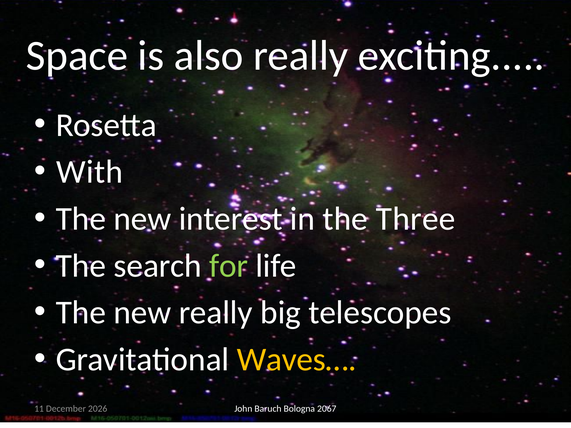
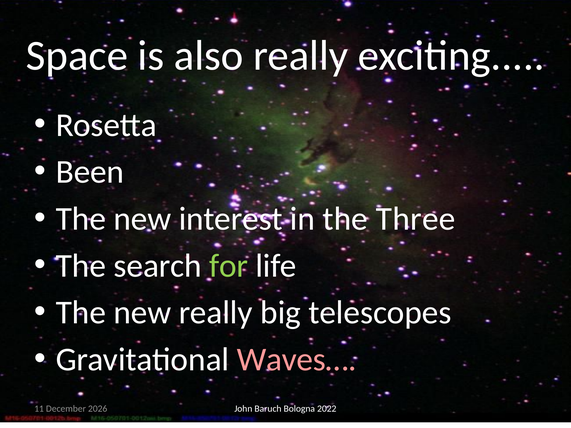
With: With -> Been
Waves… colour: yellow -> pink
2067: 2067 -> 2022
